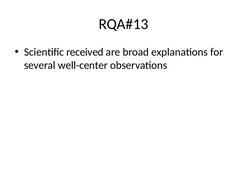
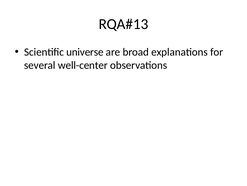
received: received -> universe
